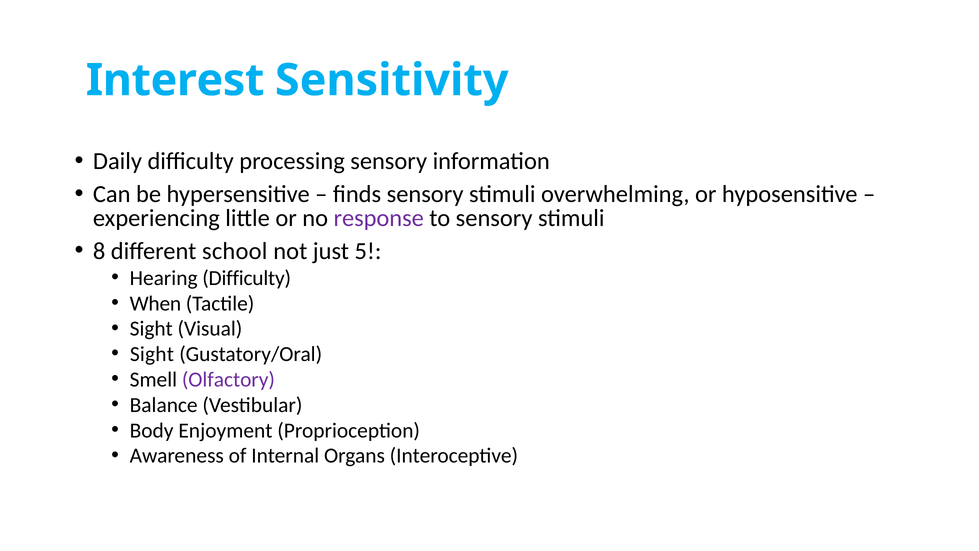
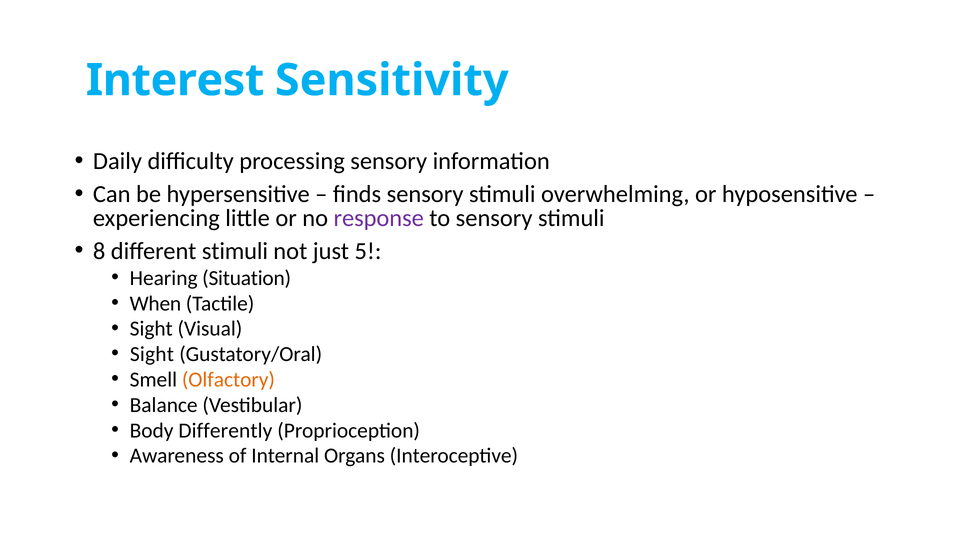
different school: school -> stimuli
Hearing Difficulty: Difficulty -> Situation
Olfactory colour: purple -> orange
Enjoyment: Enjoyment -> Differently
